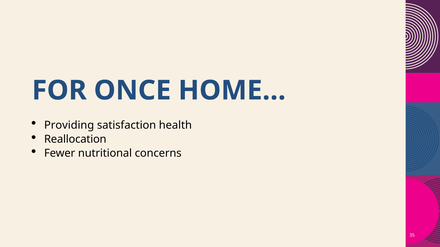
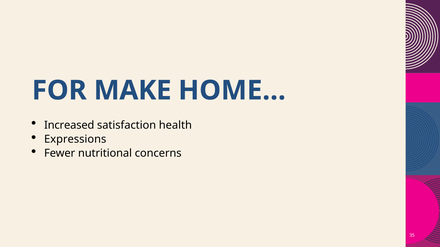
ONCE: ONCE -> MAKE
Providing: Providing -> Increased
Reallocation: Reallocation -> Expressions
